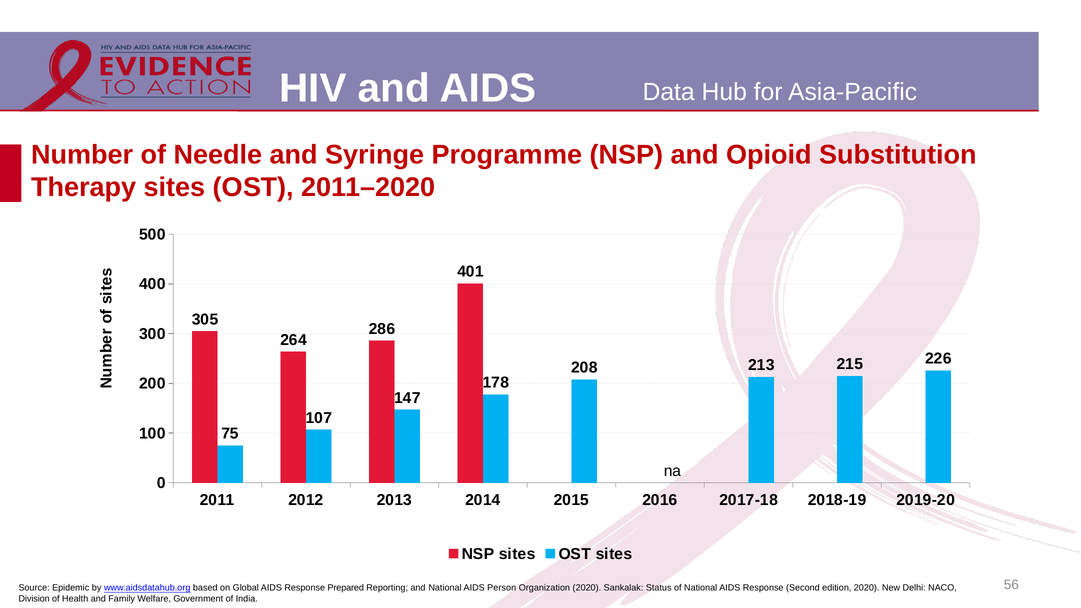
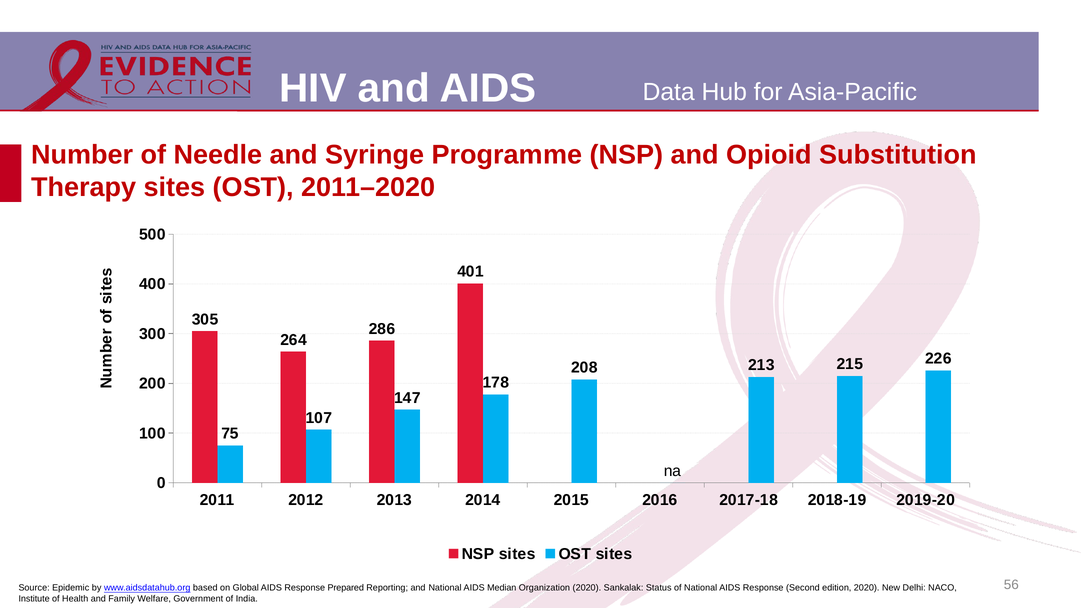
Person: Person -> Median
Division: Division -> Institute
